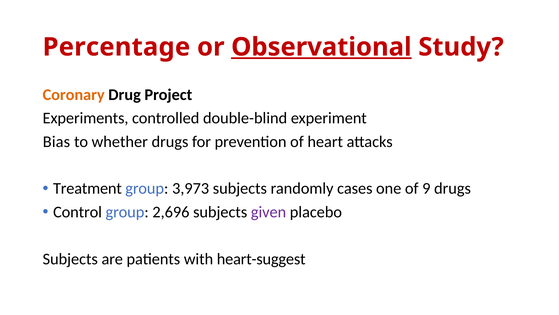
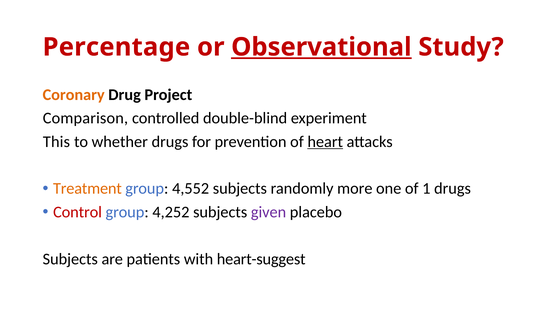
Experiments: Experiments -> Comparison
Bias: Bias -> This
heart underline: none -> present
Treatment colour: black -> orange
3,973: 3,973 -> 4,552
cases: cases -> more
9: 9 -> 1
Control colour: black -> red
2,696: 2,696 -> 4,252
